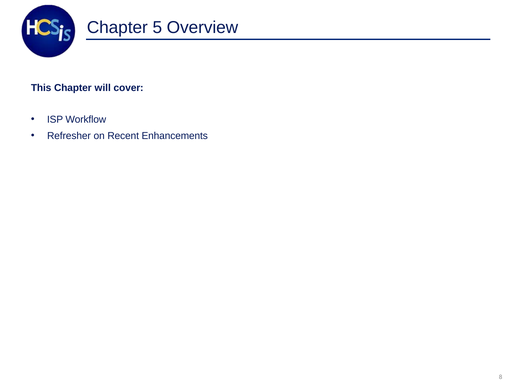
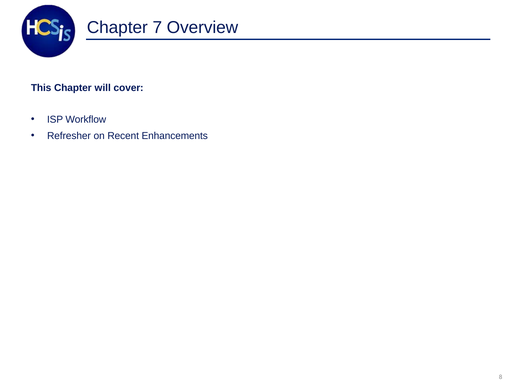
5: 5 -> 7
